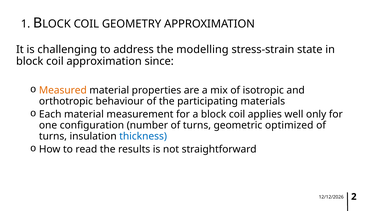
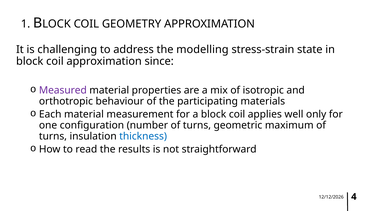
Measured colour: orange -> purple
optimized: optimized -> maximum
2: 2 -> 4
